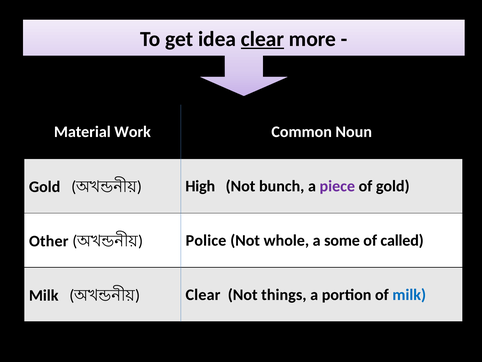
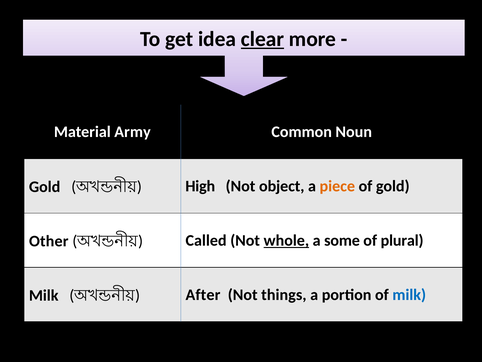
Work: Work -> Army
bunch: bunch -> object
piece colour: purple -> orange
Police: Police -> Called
whole underline: none -> present
called: called -> plural
Clear at (203, 294): Clear -> After
